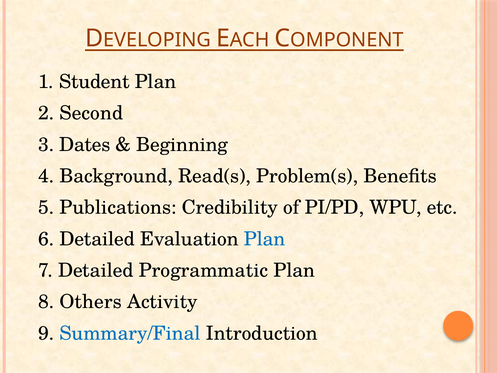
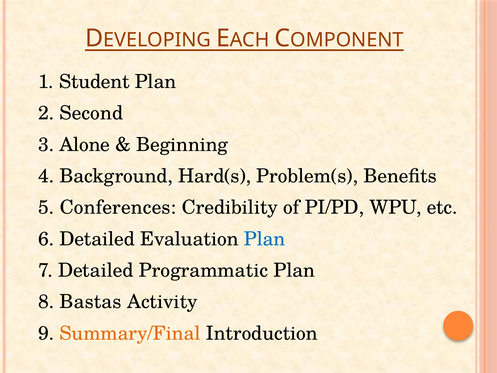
Dates: Dates -> Alone
Read(s: Read(s -> Hard(s
Publications: Publications -> Conferences
Others: Others -> Bastas
Summary/Final colour: blue -> orange
